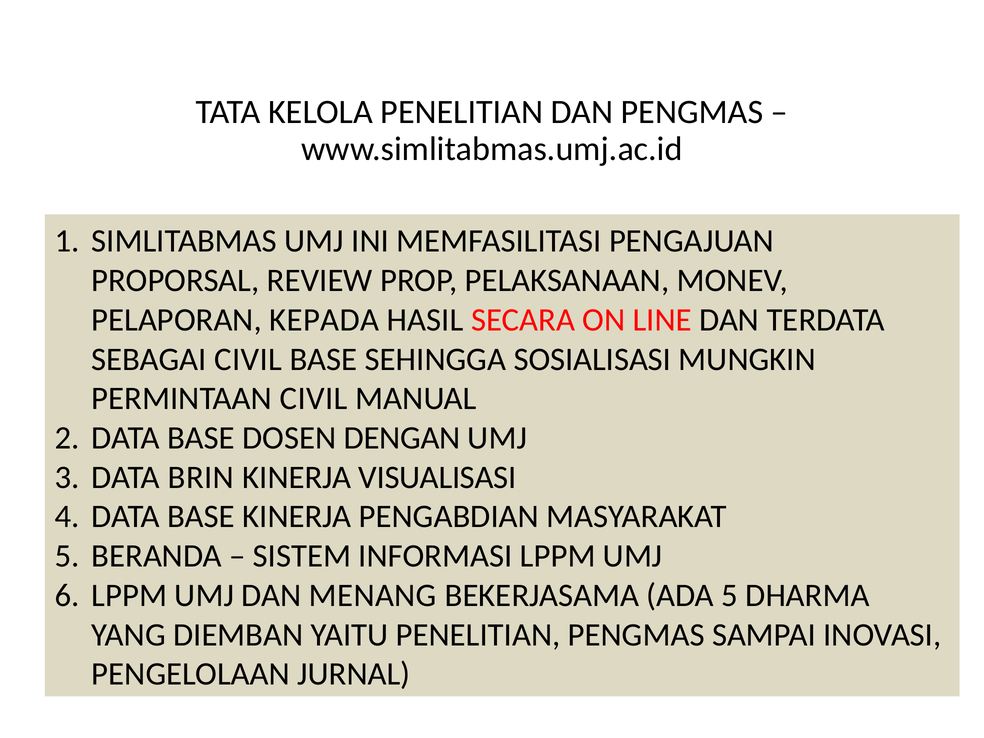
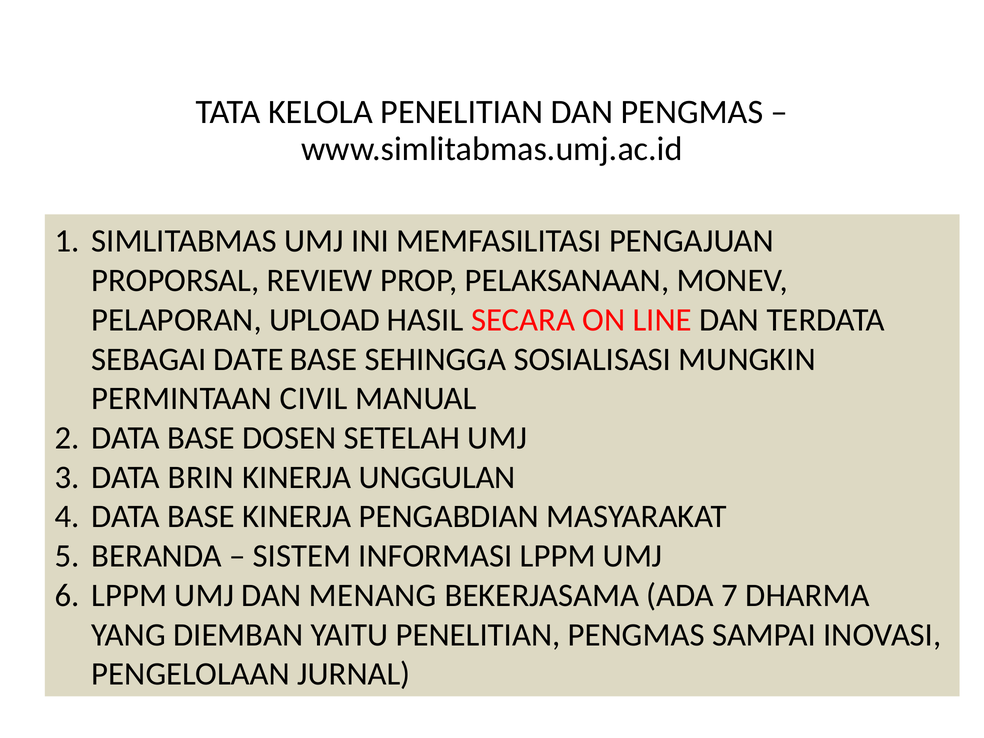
KEPADA: KEPADA -> UPLOAD
SEBAGAI CIVIL: CIVIL -> DATE
DENGAN: DENGAN -> SETELAH
VISUALISASI: VISUALISASI -> UNGGULAN
ADA 5: 5 -> 7
